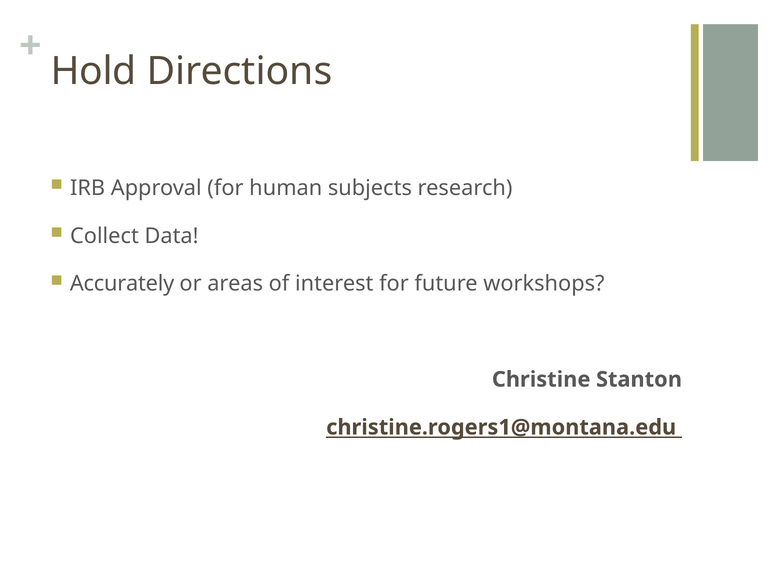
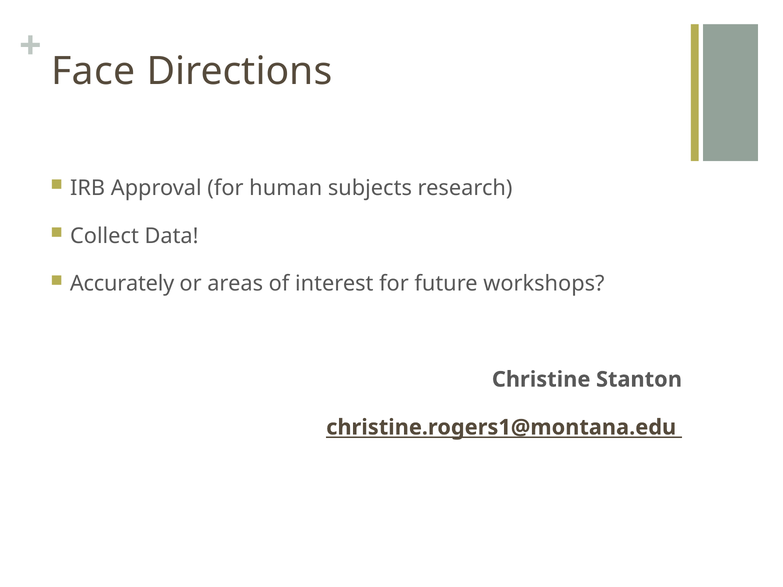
Hold: Hold -> Face
